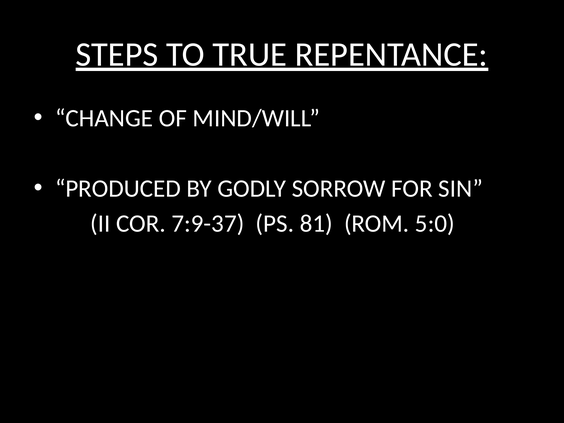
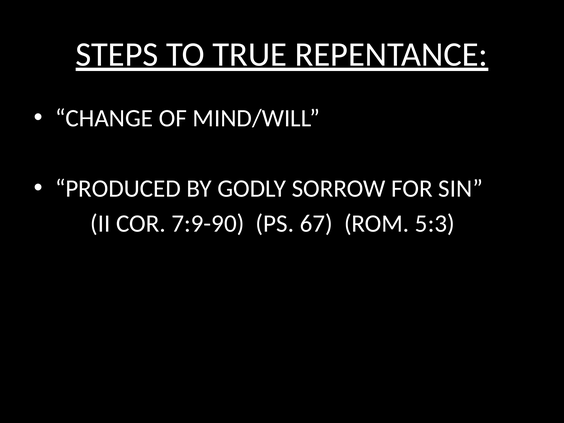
7:9-37: 7:9-37 -> 7:9-90
81: 81 -> 67
5:0: 5:0 -> 5:3
